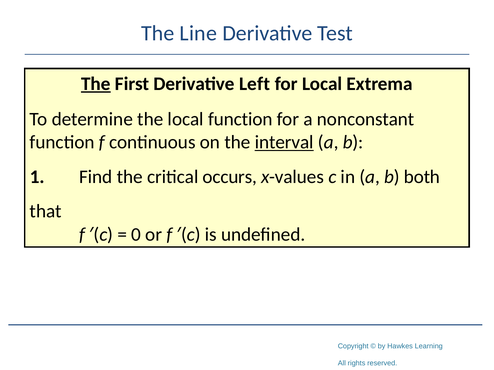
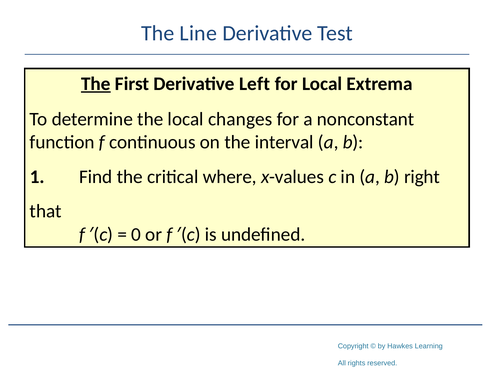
local function: function -> changes
interval underline: present -> none
occurs: occurs -> where
both: both -> right
